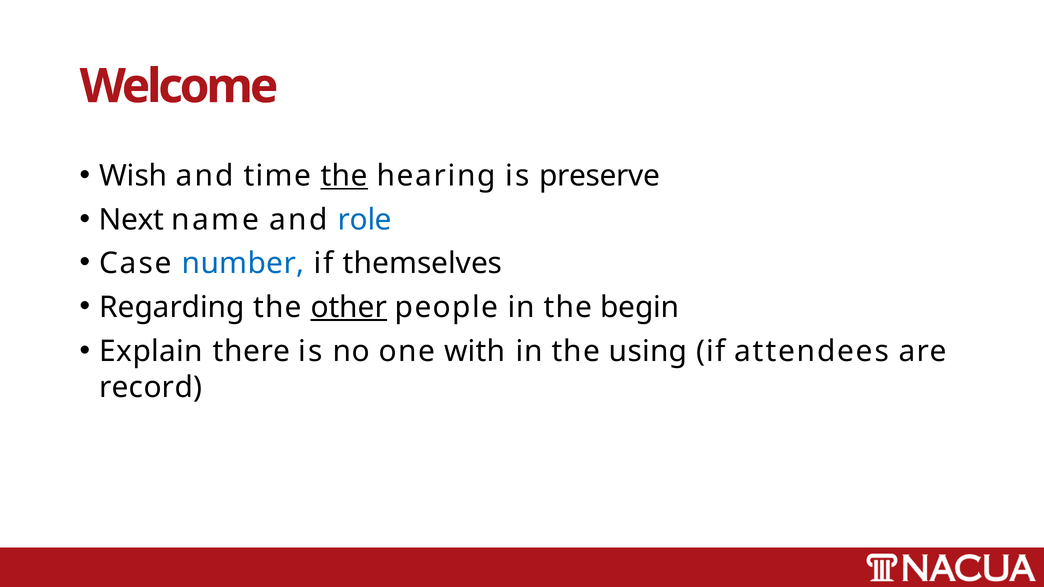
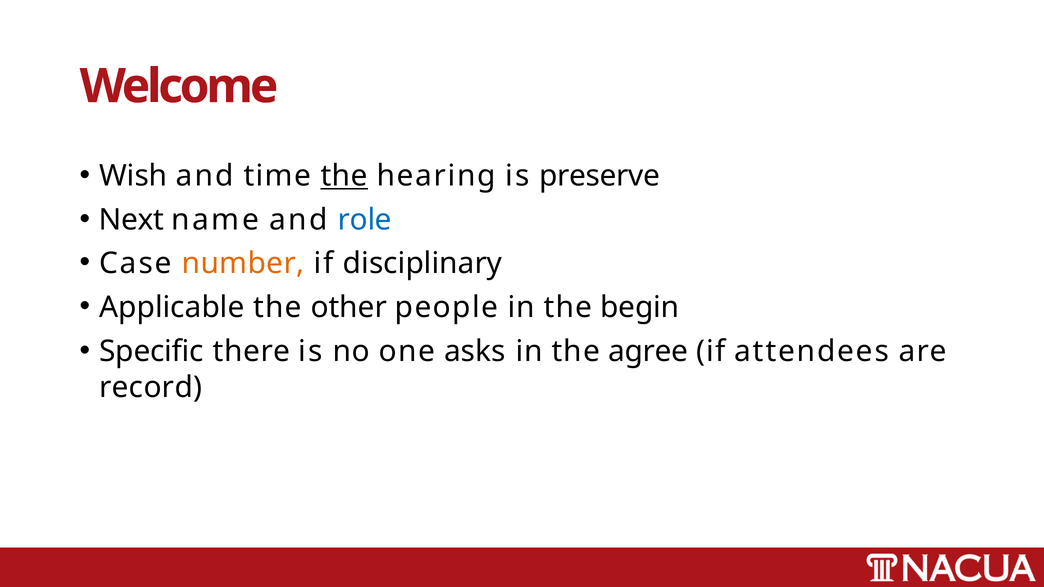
number colour: blue -> orange
themselves: themselves -> disciplinary
Regarding: Regarding -> Applicable
other underline: present -> none
Explain: Explain -> Specific
with: with -> asks
using: using -> agree
